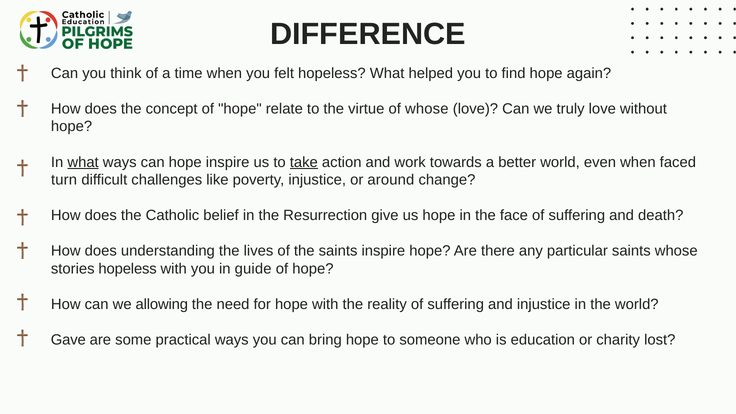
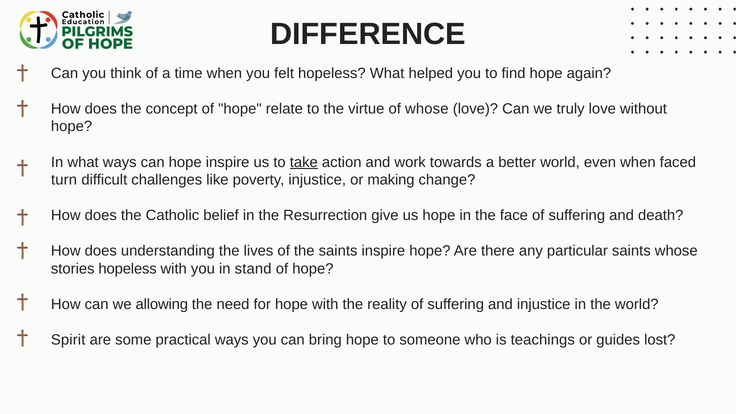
what at (83, 162) underline: present -> none
around: around -> making
guide: guide -> stand
Gave: Gave -> Spirit
education: education -> teachings
charity: charity -> guides
